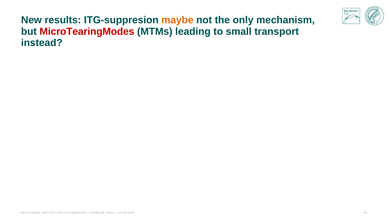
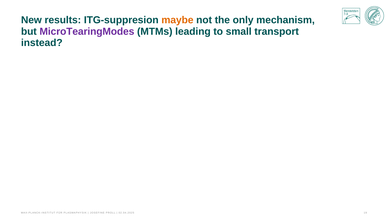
MicroTearingModes colour: red -> purple
